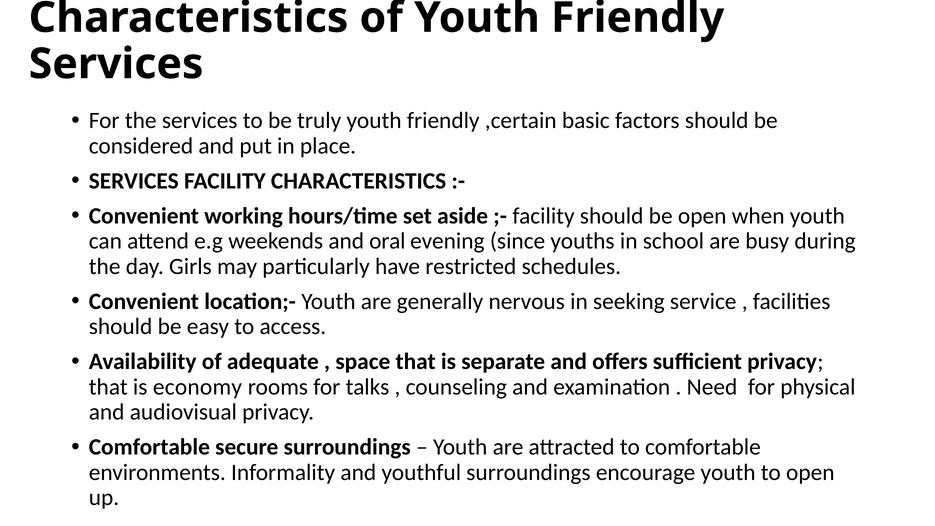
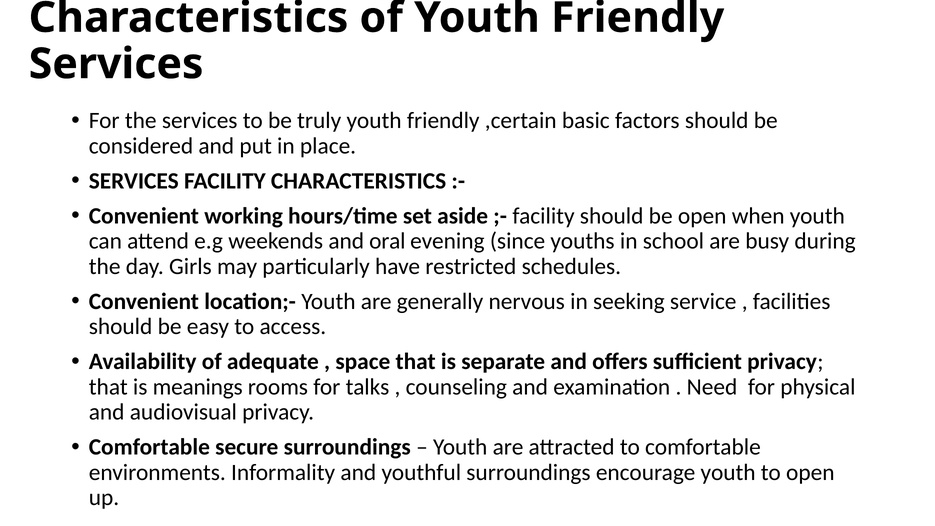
economy: economy -> meanings
